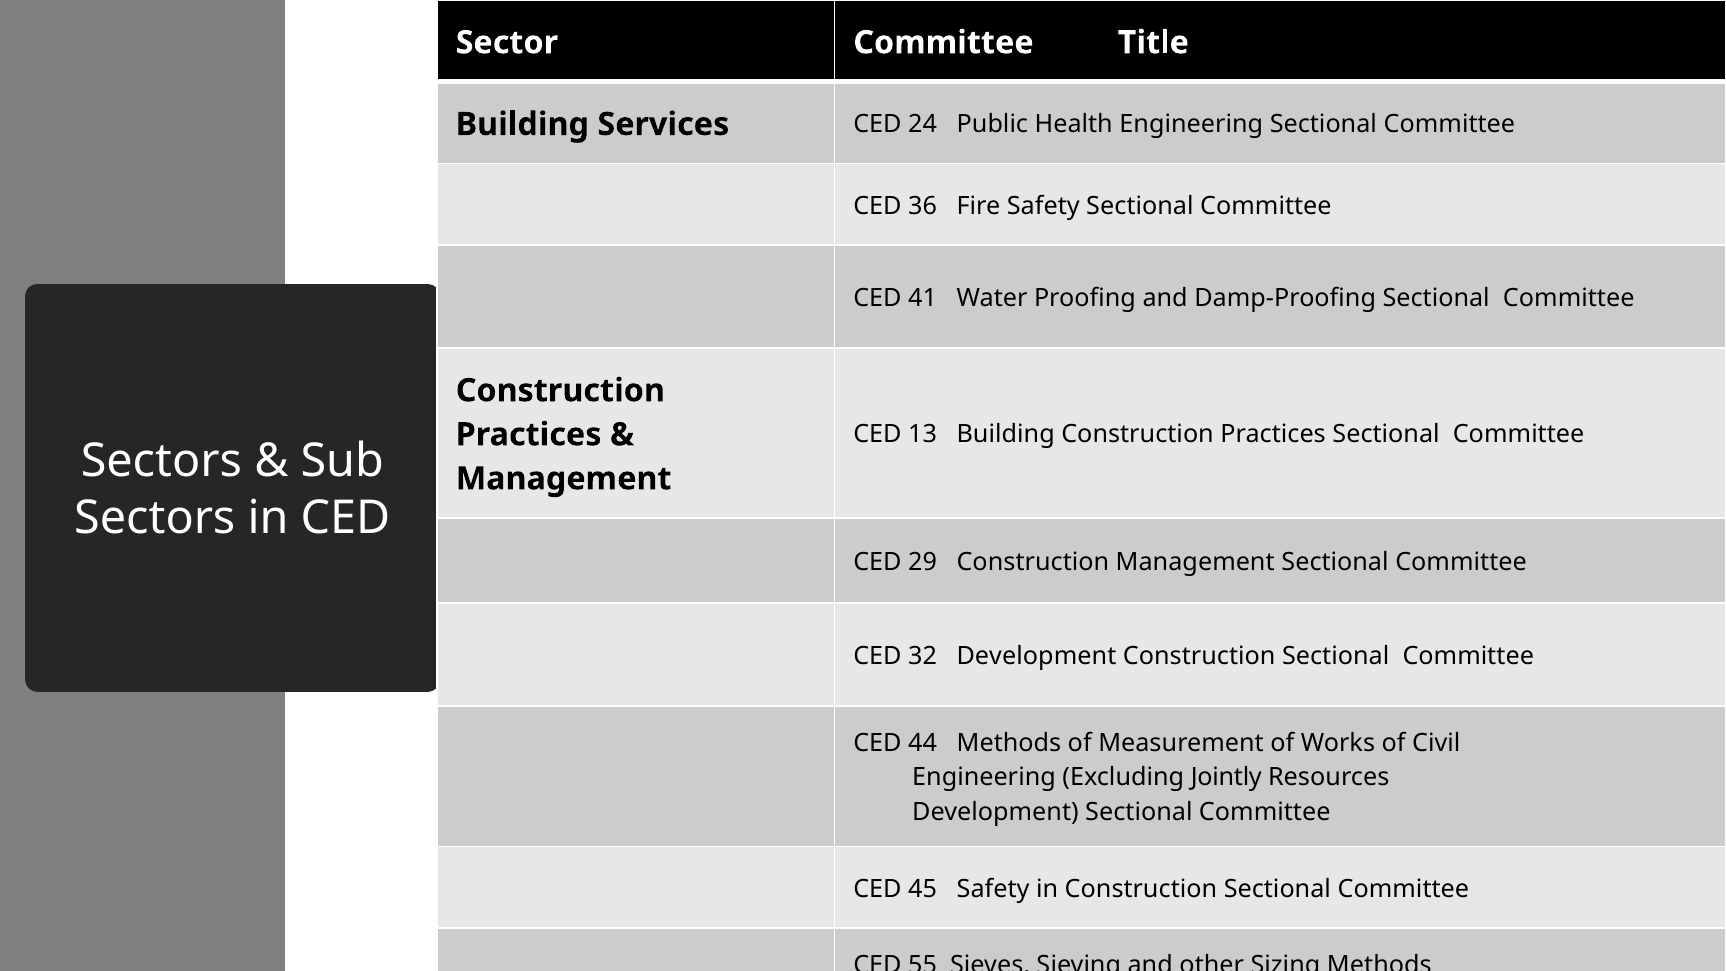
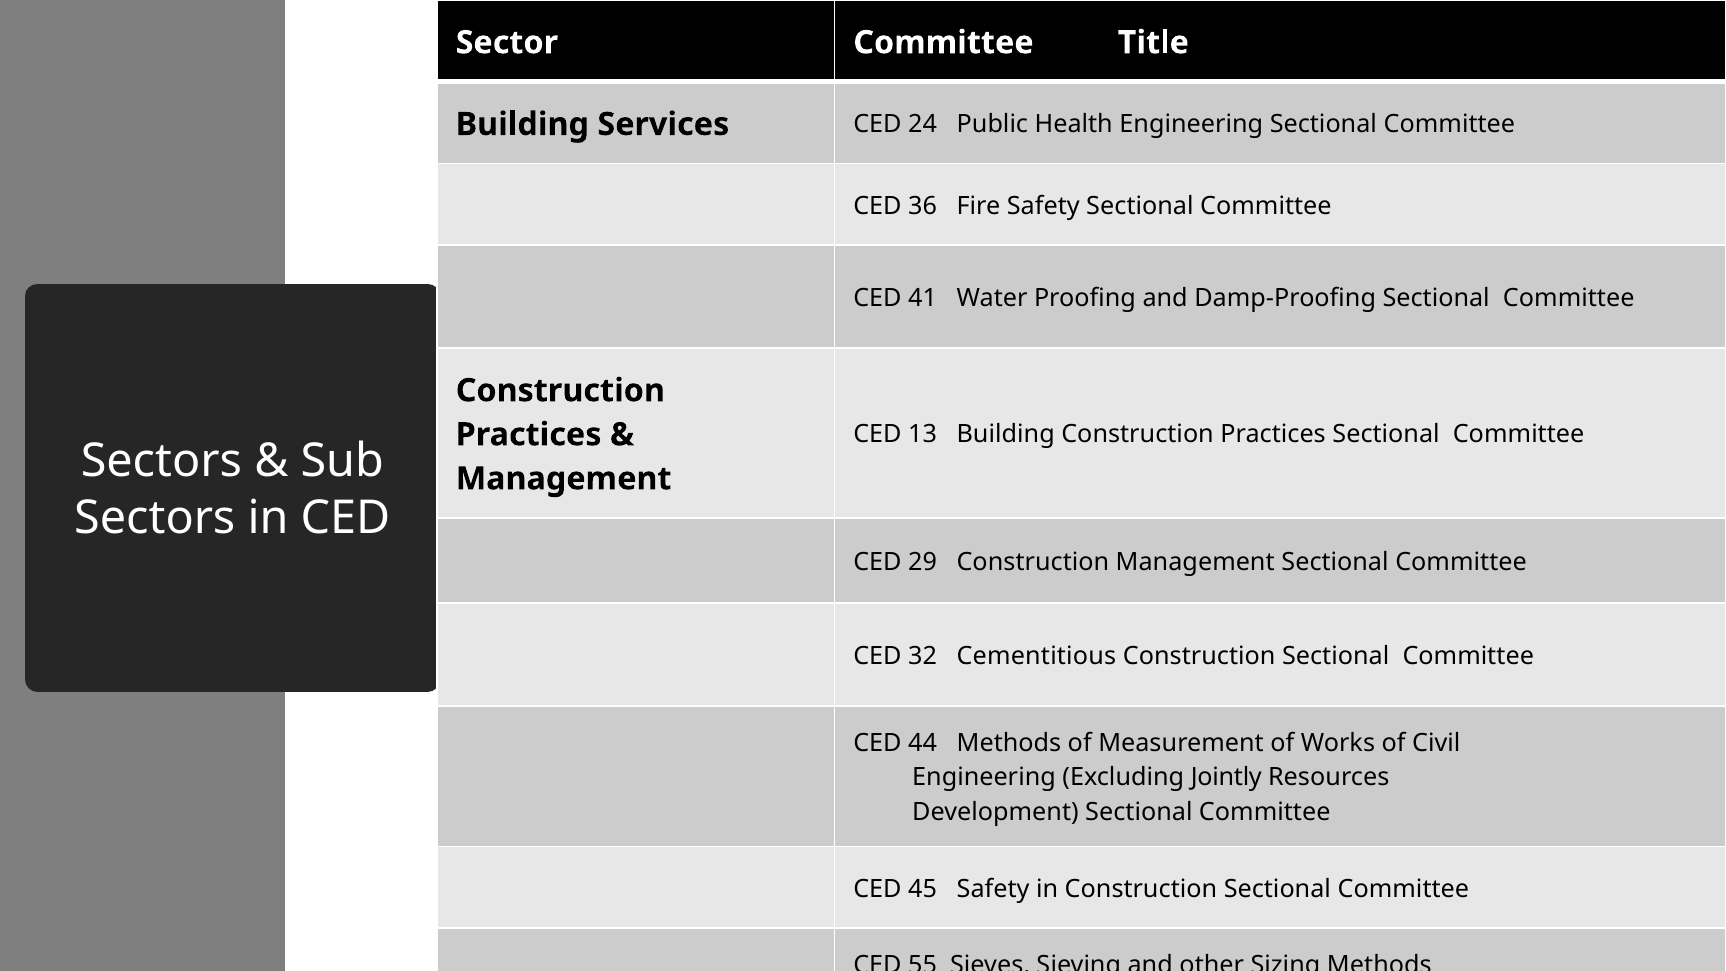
32 Development: Development -> Cementitious
